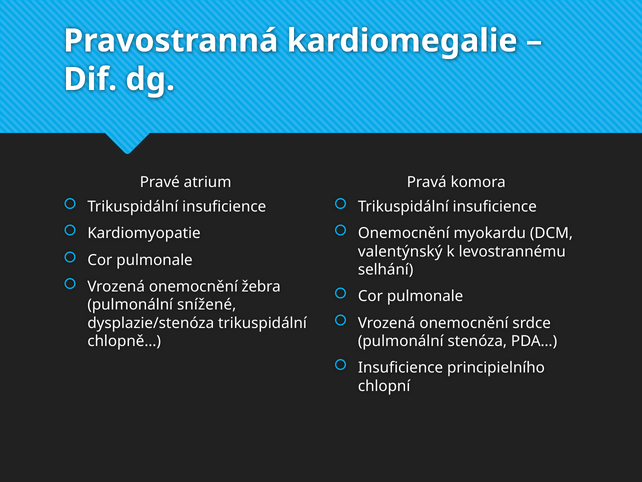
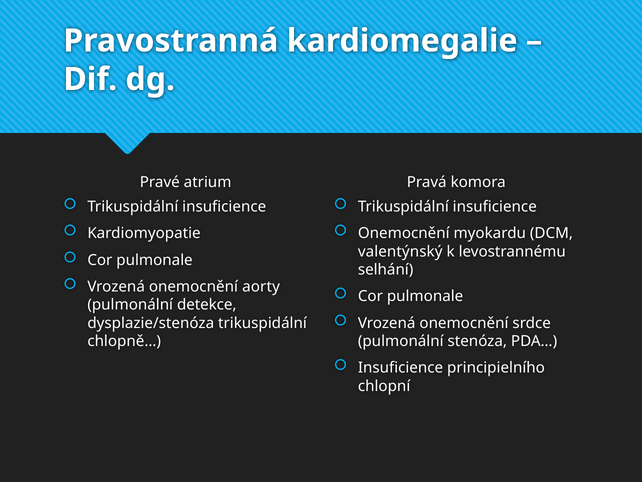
žebra: žebra -> aorty
snížené: snížené -> detekce
